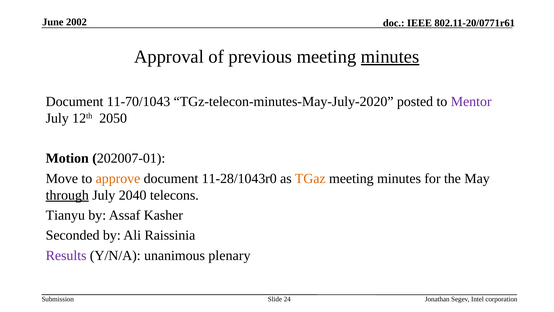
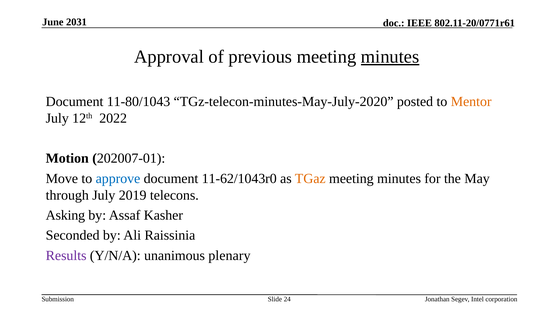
2002: 2002 -> 2031
11-70/1043: 11-70/1043 -> 11-80/1043
Mentor colour: purple -> orange
2050: 2050 -> 2022
approve colour: orange -> blue
11-28/1043r0: 11-28/1043r0 -> 11-62/1043r0
through underline: present -> none
2040: 2040 -> 2019
Tianyu: Tianyu -> Asking
